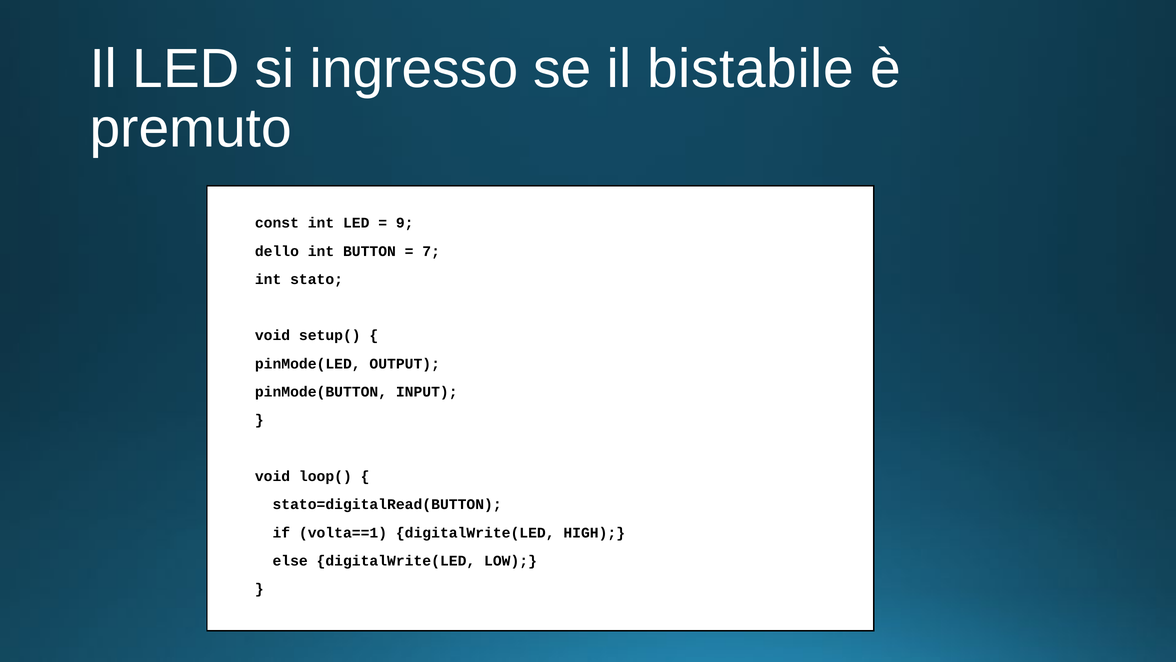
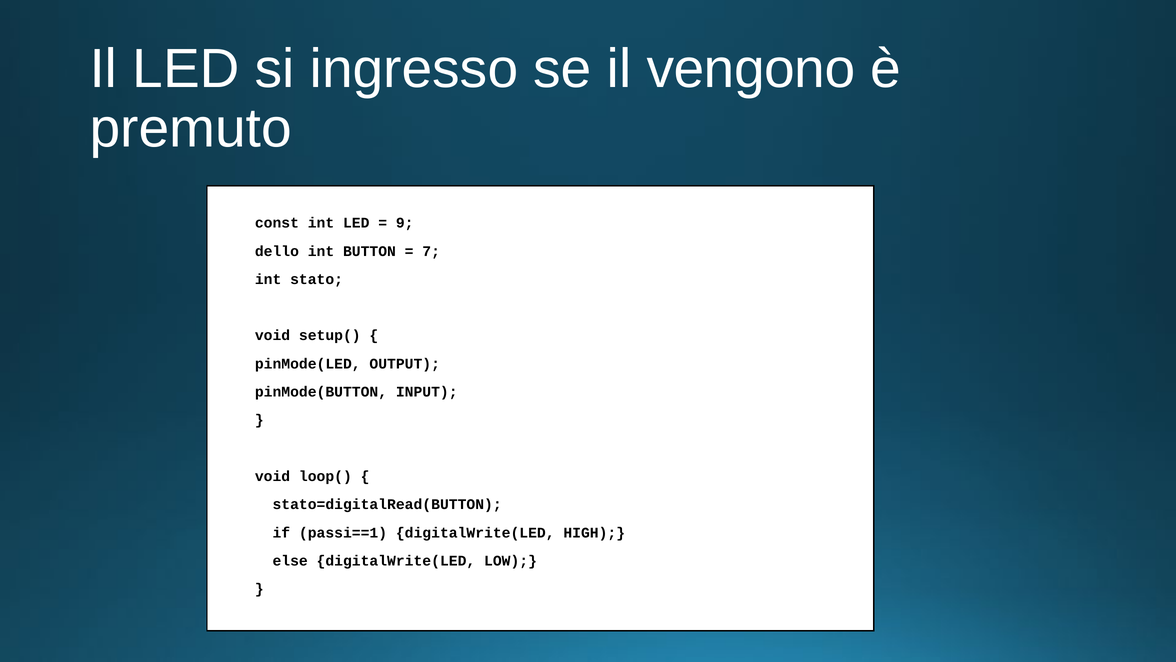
bistabile: bistabile -> vengono
volta==1: volta==1 -> passi==1
